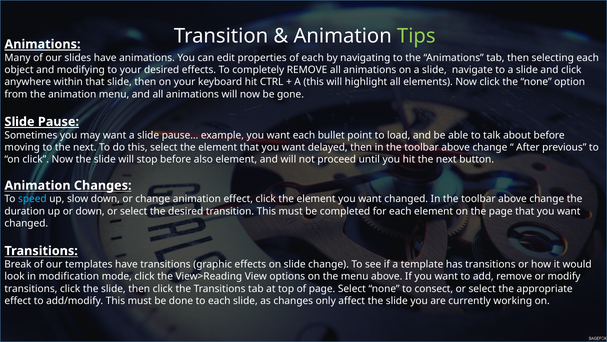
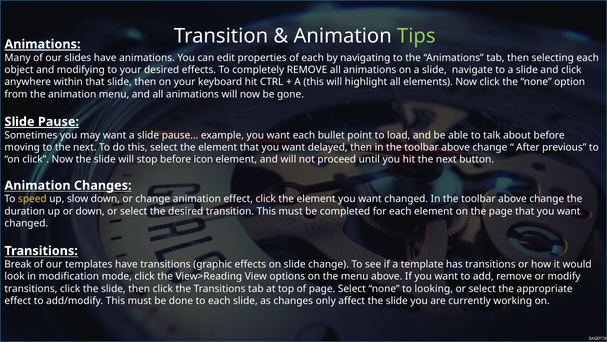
also: also -> icon
speed colour: light blue -> yellow
consect: consect -> looking
